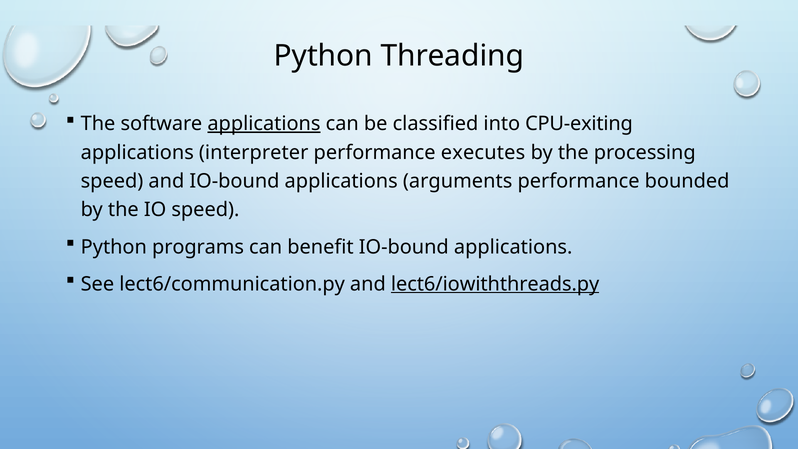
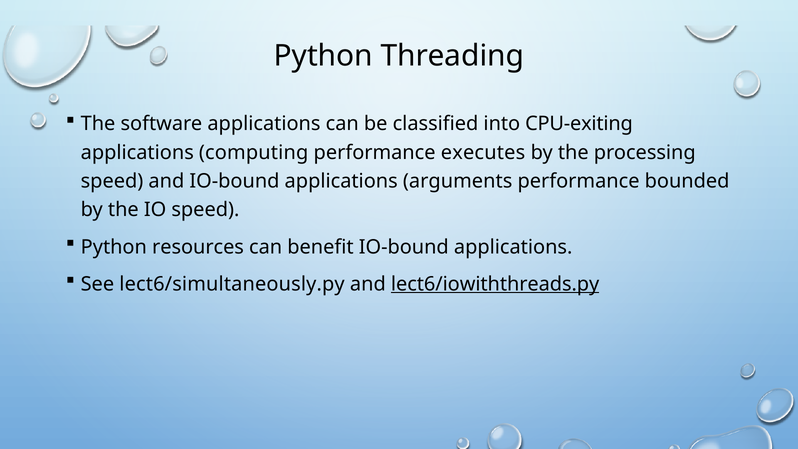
applications at (264, 124) underline: present -> none
interpreter: interpreter -> computing
programs: programs -> resources
lect6/communication.py: lect6/communication.py -> lect6/simultaneously.py
